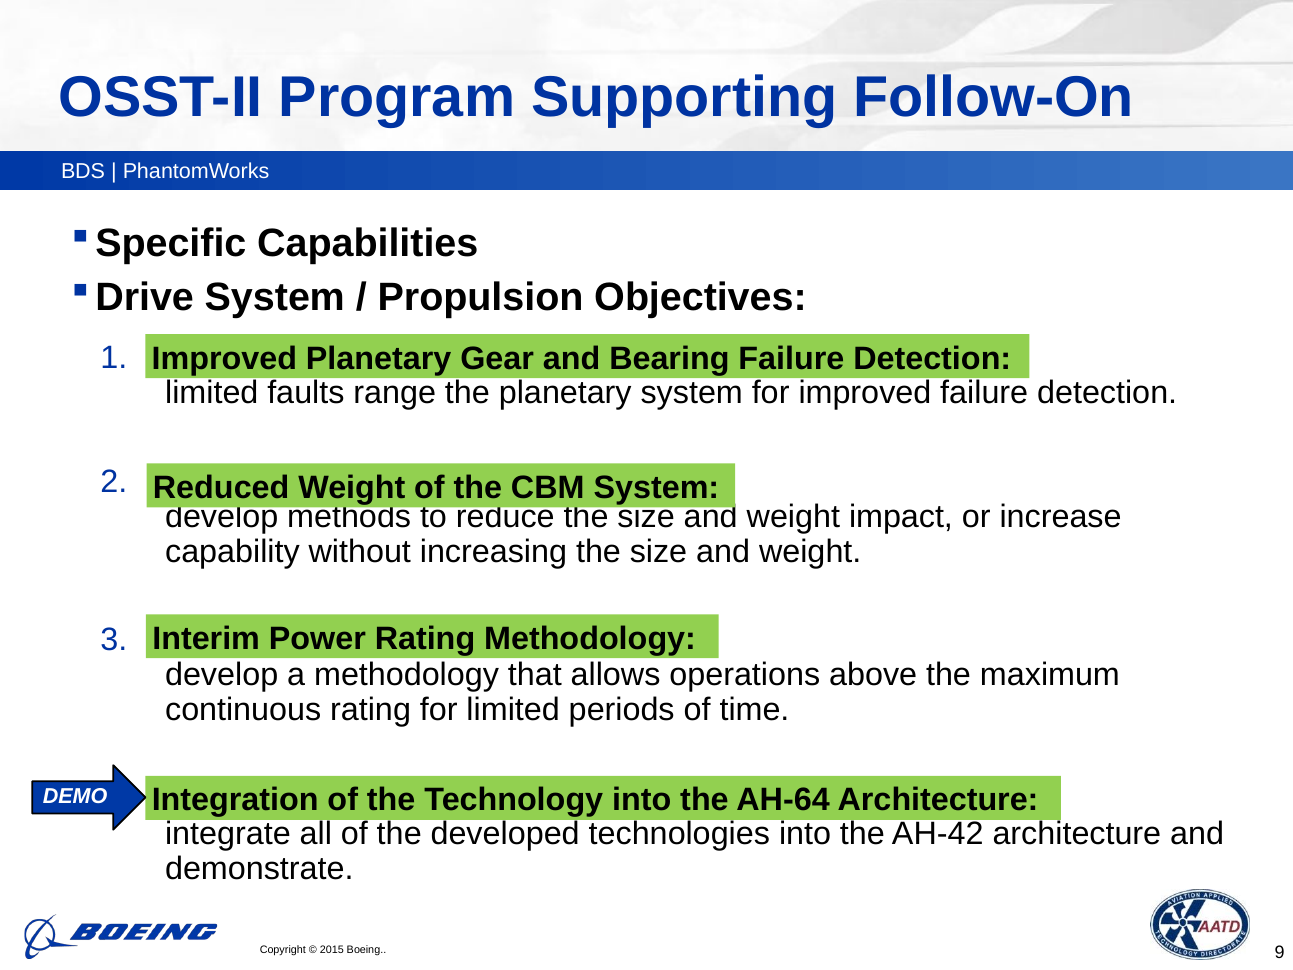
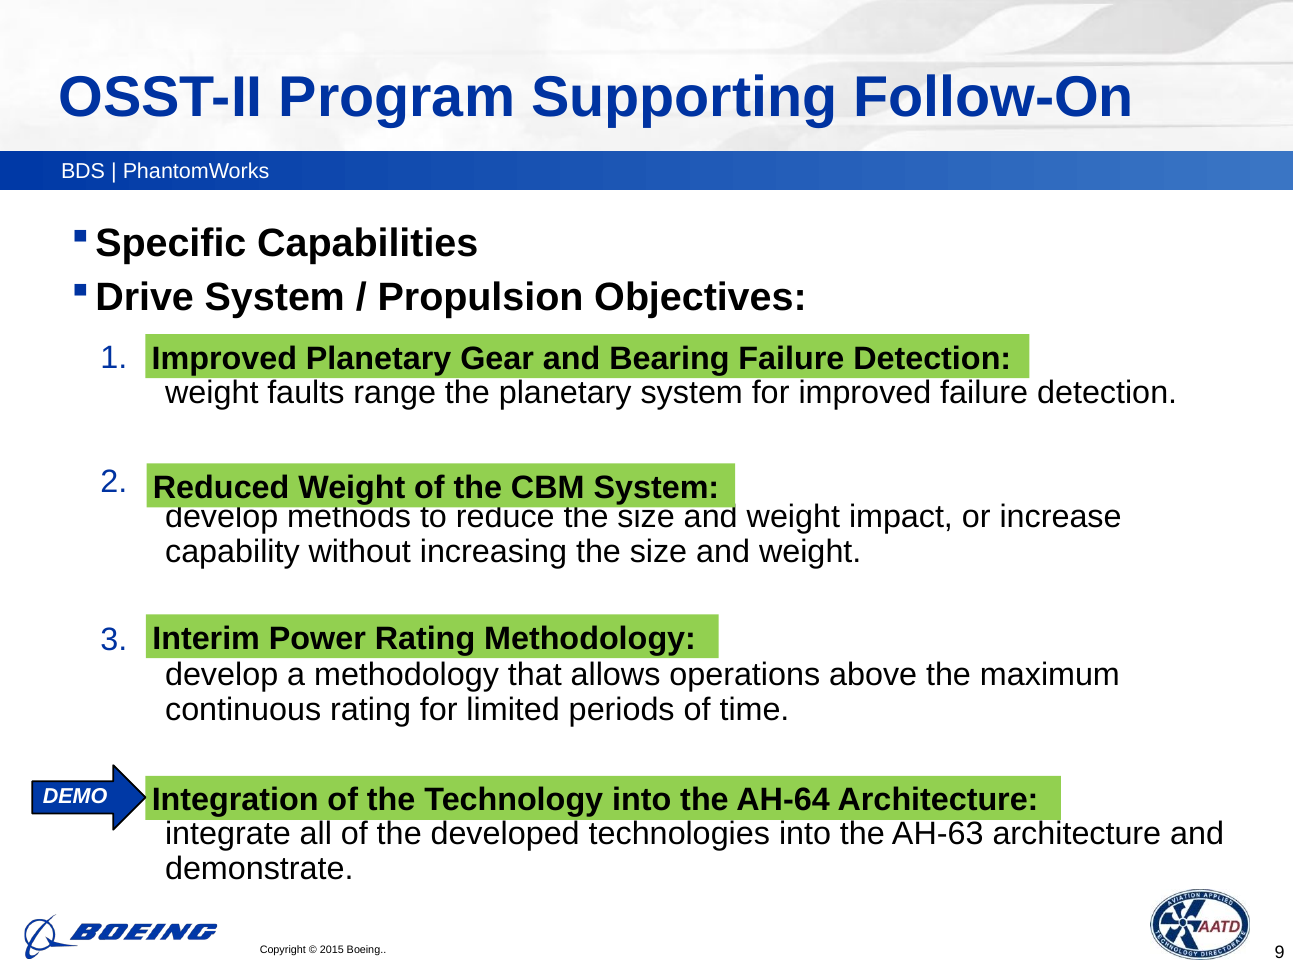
limited at (212, 393): limited -> weight
AH-42: AH-42 -> AH-63
